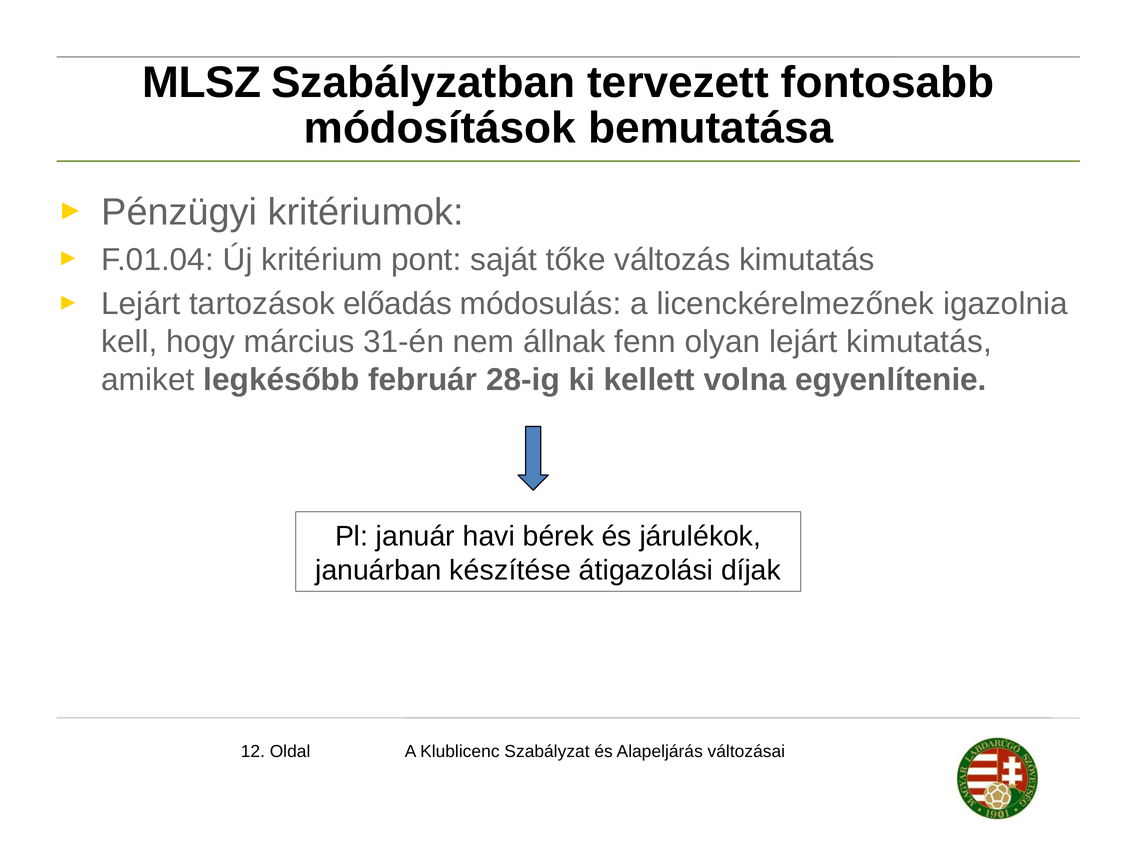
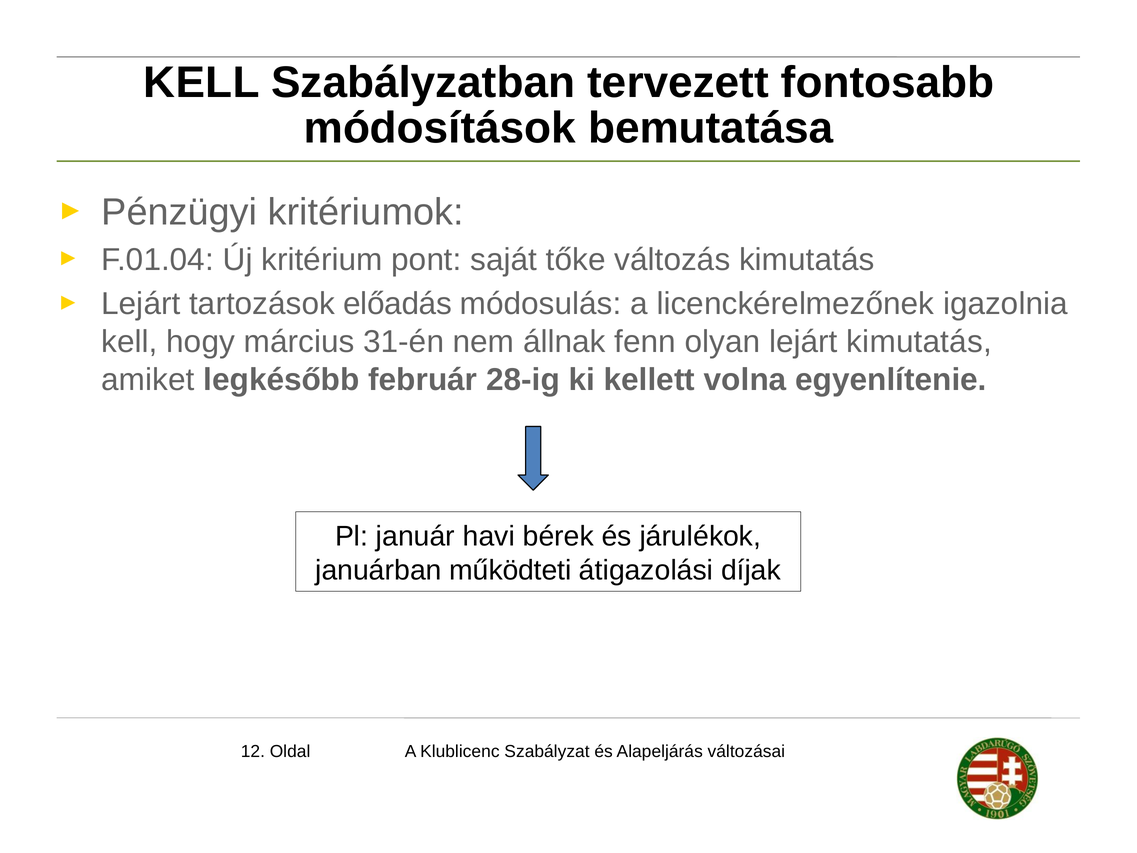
MLSZ at (202, 83): MLSZ -> KELL
készítése: készítése -> működteti
